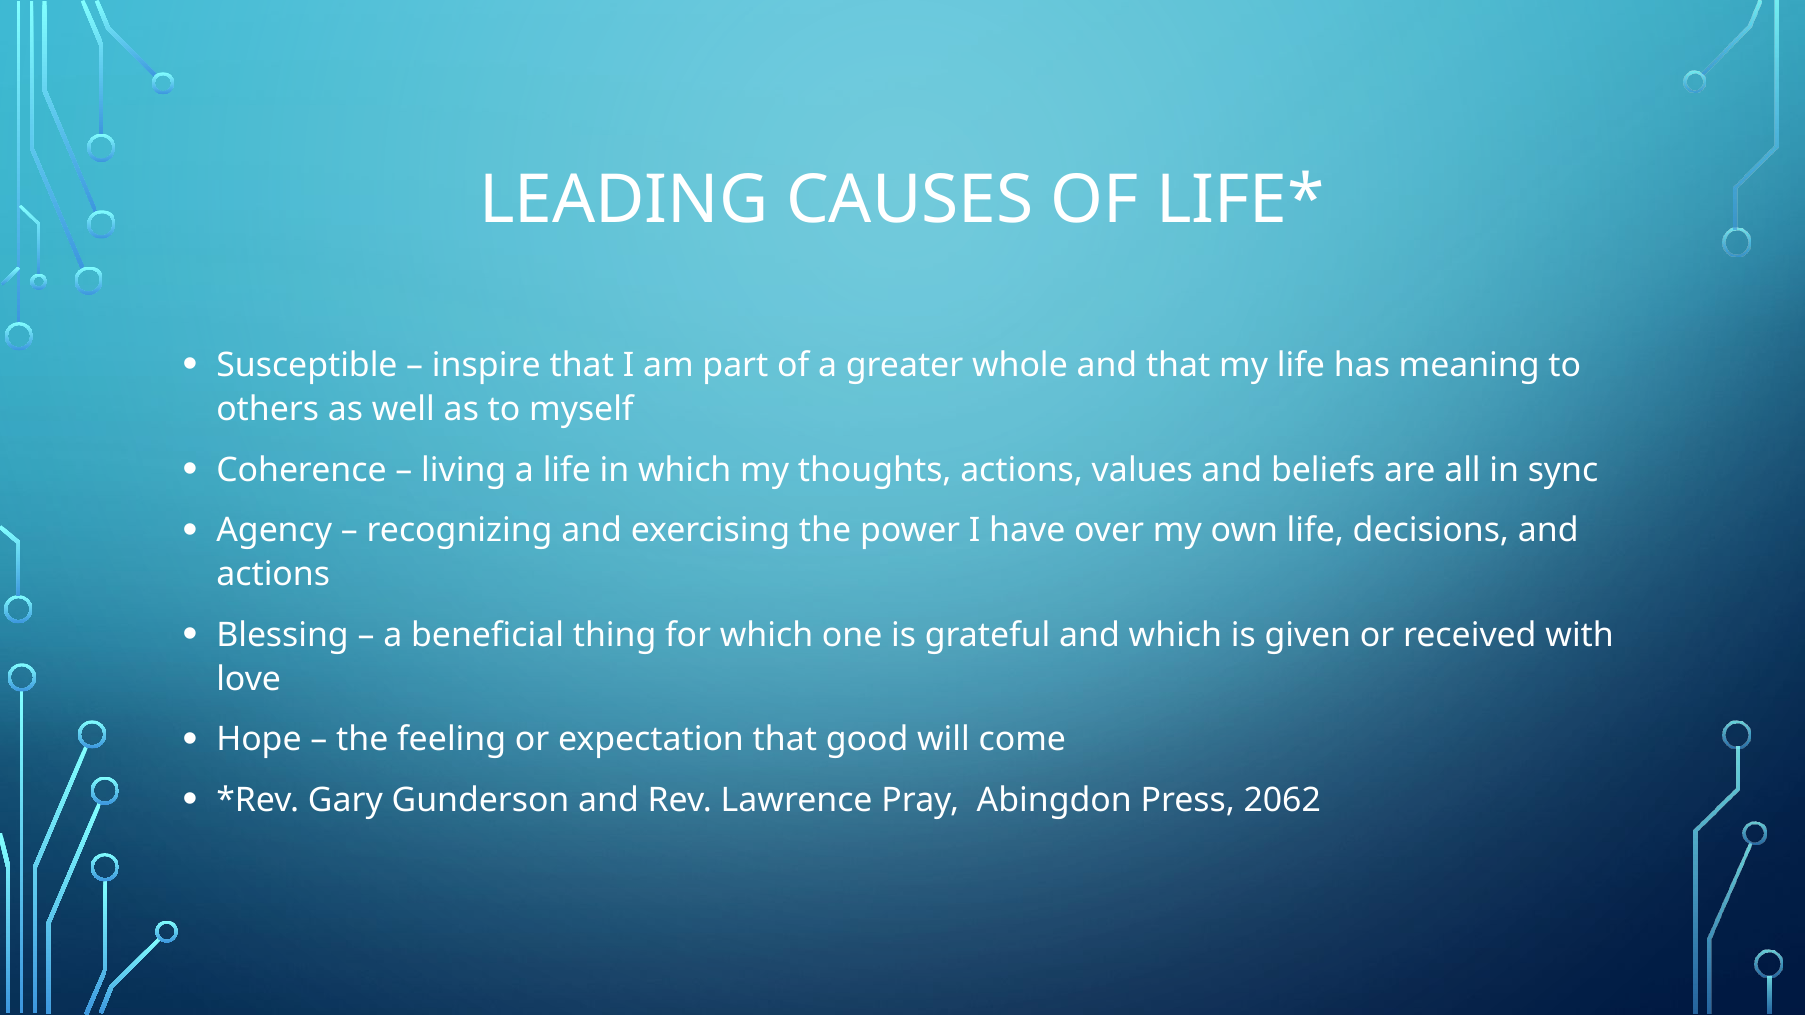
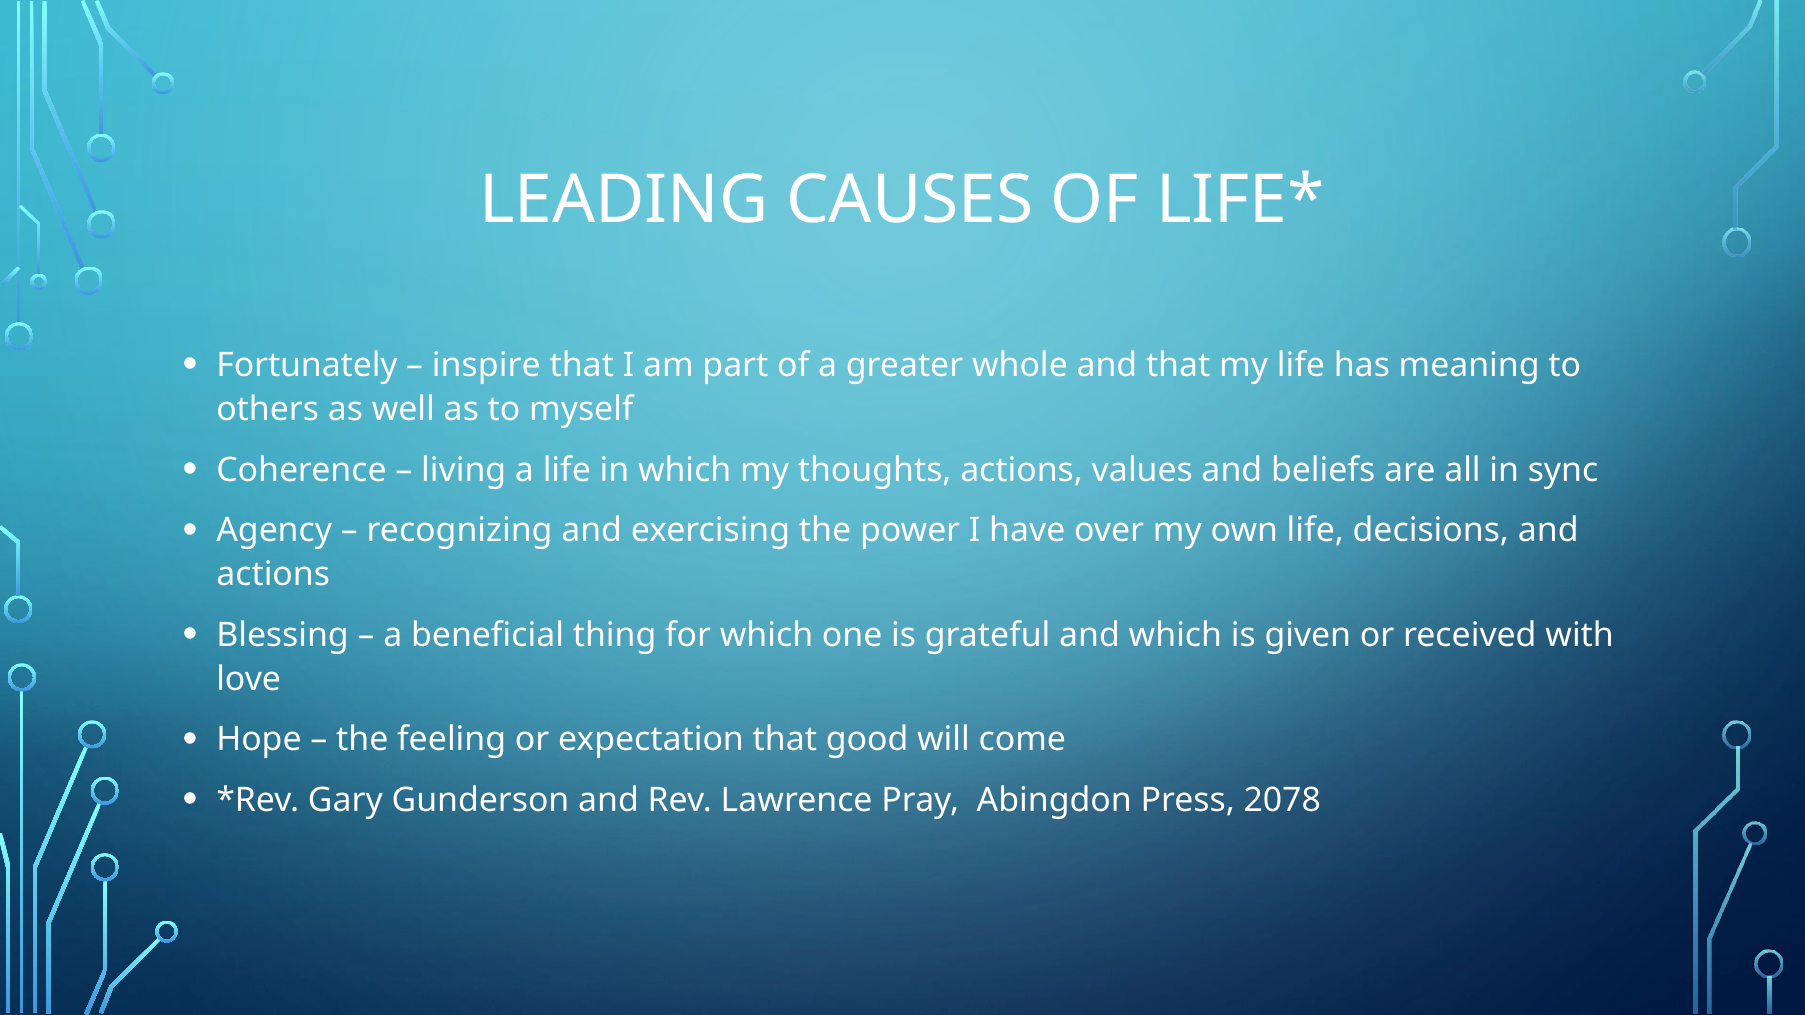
Susceptible: Susceptible -> Fortunately
2062: 2062 -> 2078
